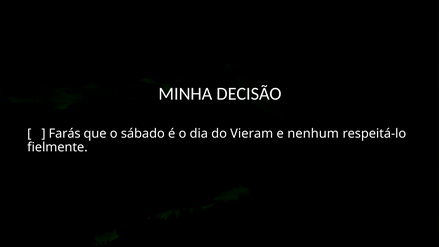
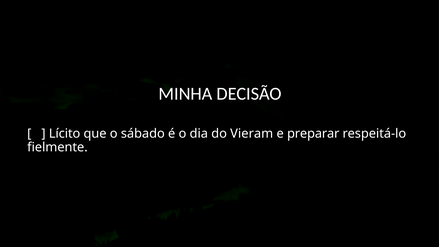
Farás: Farás -> Lícito
nenhum: nenhum -> preparar
